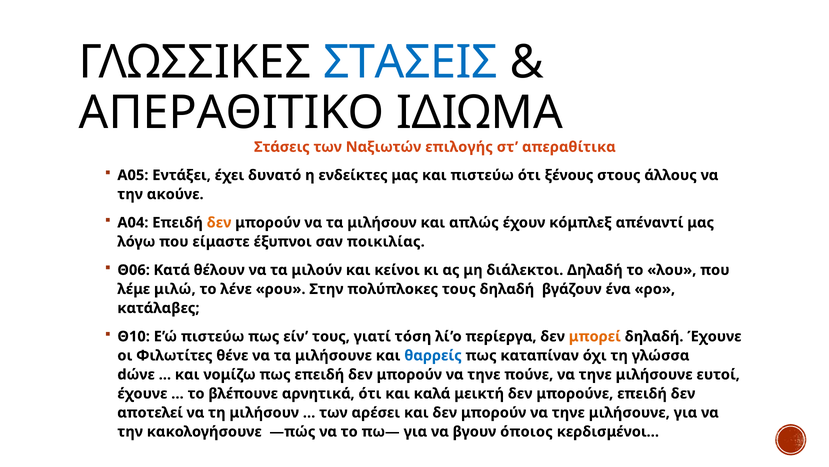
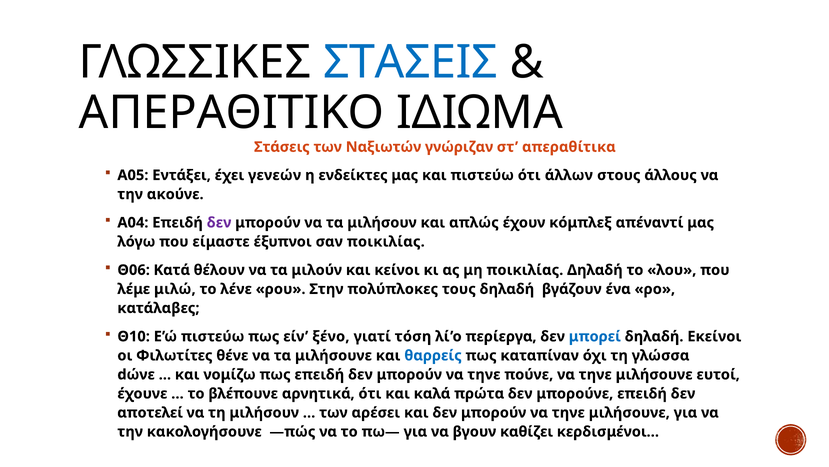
επιλογής: επιλογής -> γνώριζαν
δυνατό: δυνατό -> γενεών
ξένους: ξένους -> άλλων
δεν at (219, 222) colour: orange -> purple
μη διάλεκτοι: διάλεκτοι -> ποικιλίας
είν τους: τους -> ξένο
μπορεί colour: orange -> blue
δηλαδή Έχουνε: Έχουνε -> Εκείνοι
μεικτή: μεικτή -> πρώτα
όποιος: όποιος -> καθίζει
